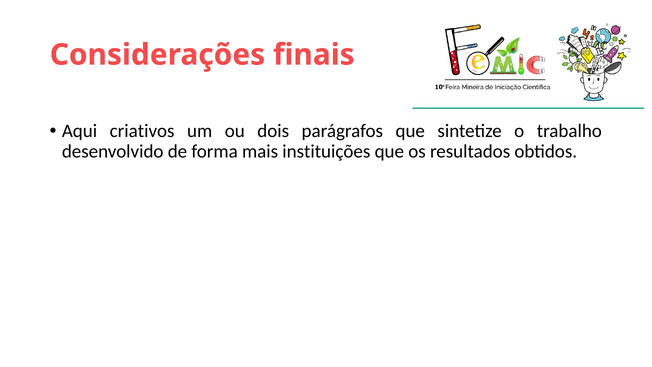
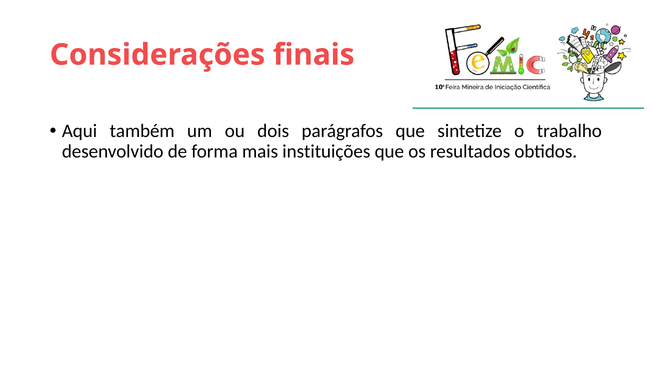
criativos: criativos -> também
